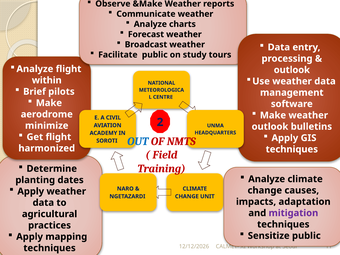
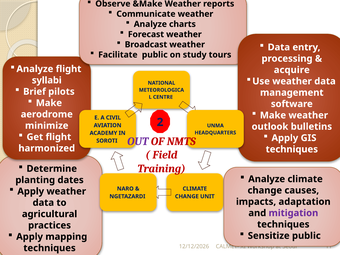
outlook at (292, 70): outlook -> acquire
within: within -> syllabi
OUT colour: blue -> purple
